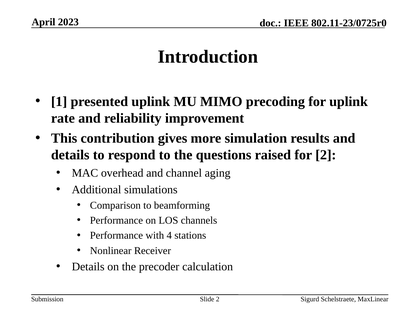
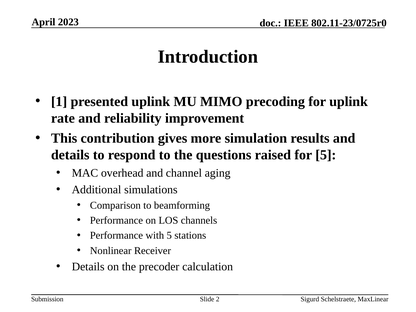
for 2: 2 -> 5
with 4: 4 -> 5
